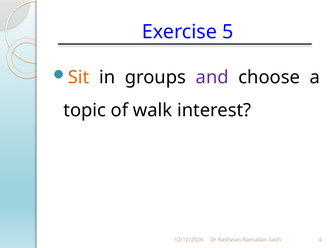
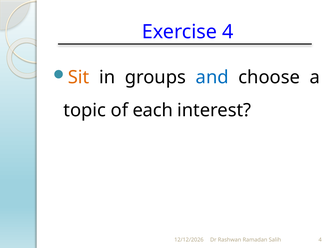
Exercise 5: 5 -> 4
and colour: purple -> blue
walk: walk -> each
